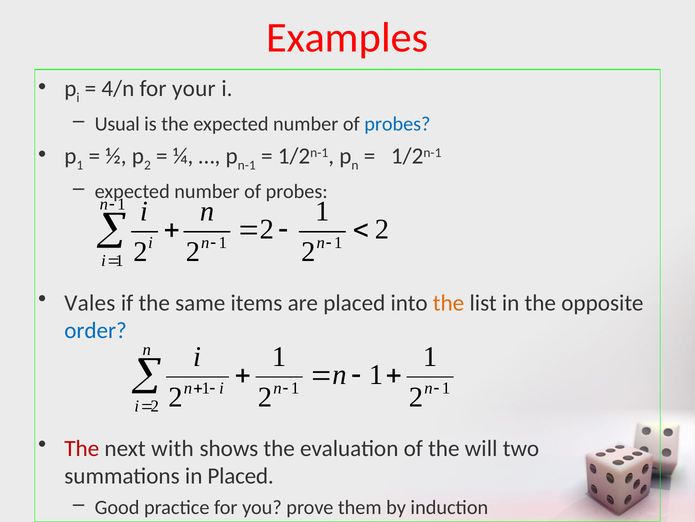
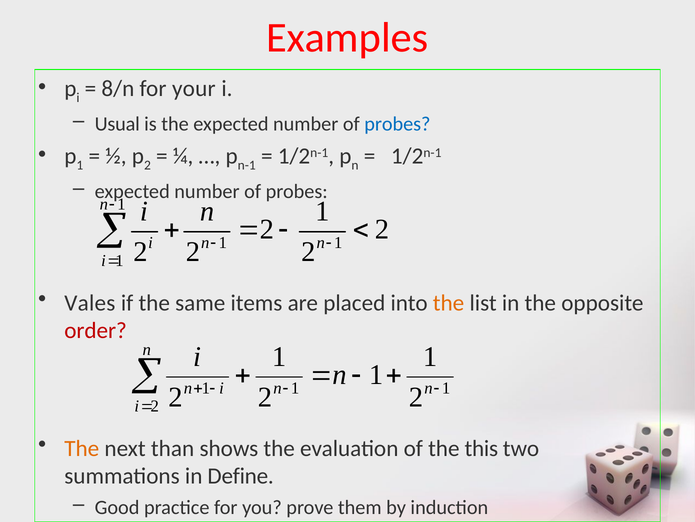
4/n: 4/n -> 8/n
order colour: blue -> red
The at (82, 448) colour: red -> orange
with: with -> than
will: will -> this
in Placed: Placed -> Define
